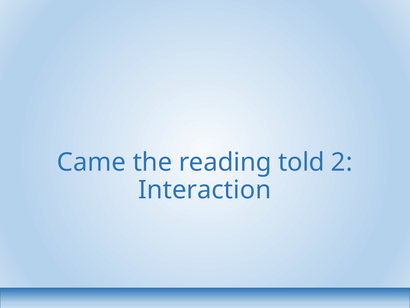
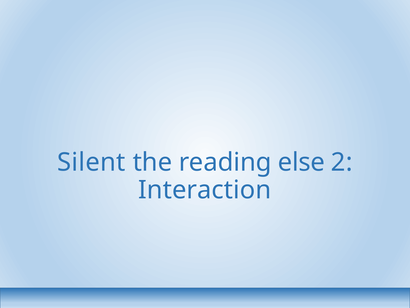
Came: Came -> Silent
told: told -> else
